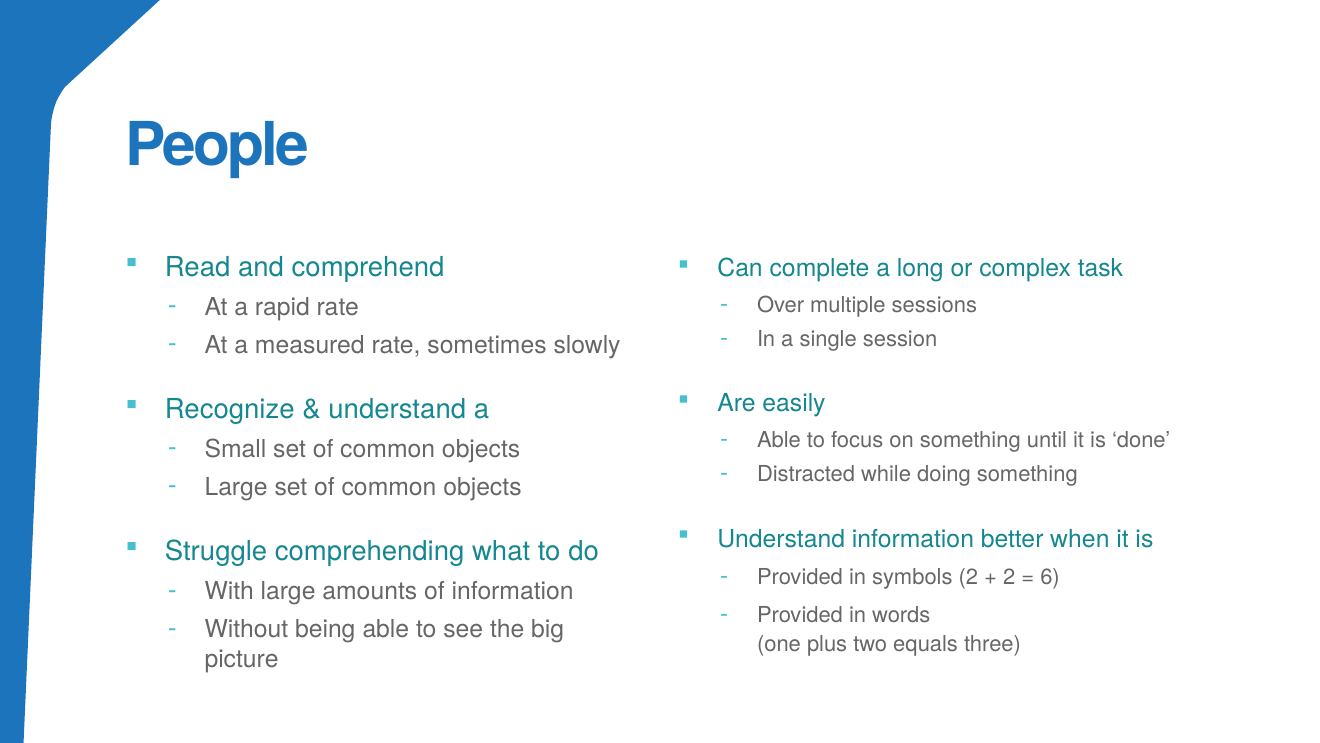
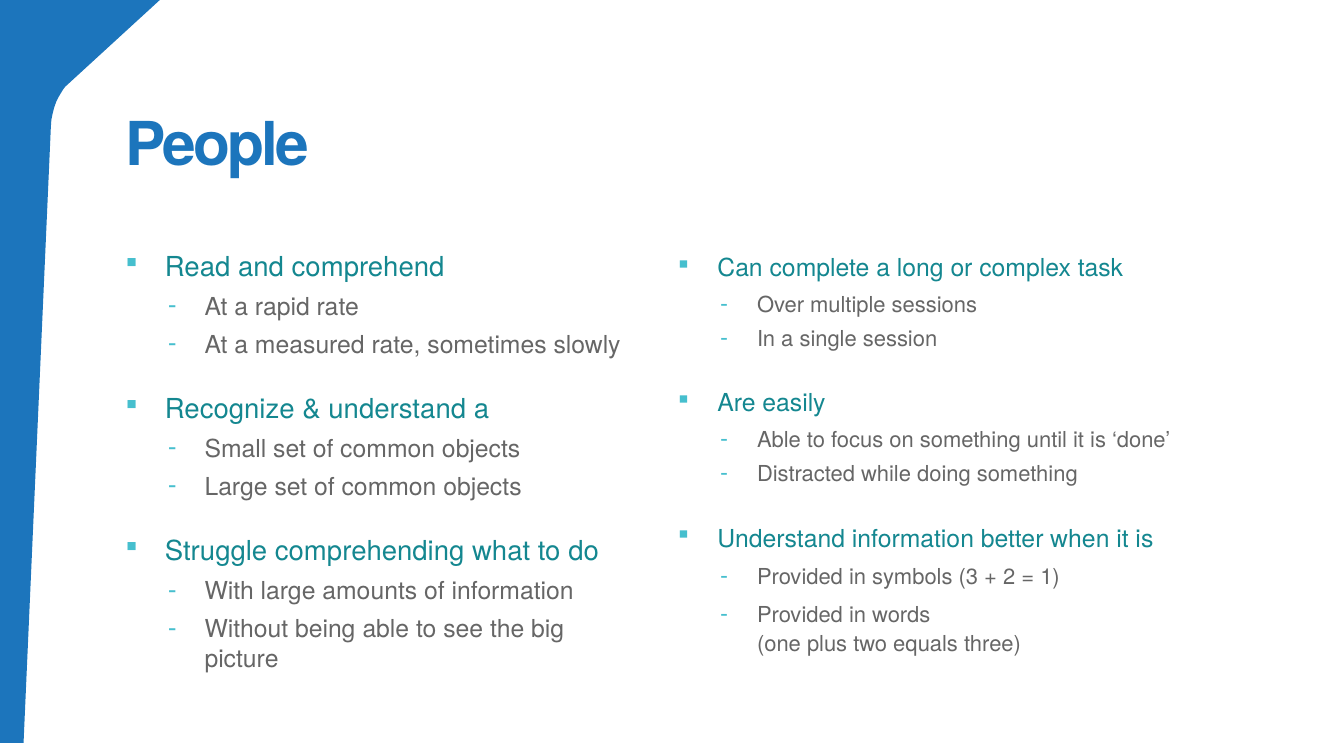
symbols 2: 2 -> 3
6: 6 -> 1
